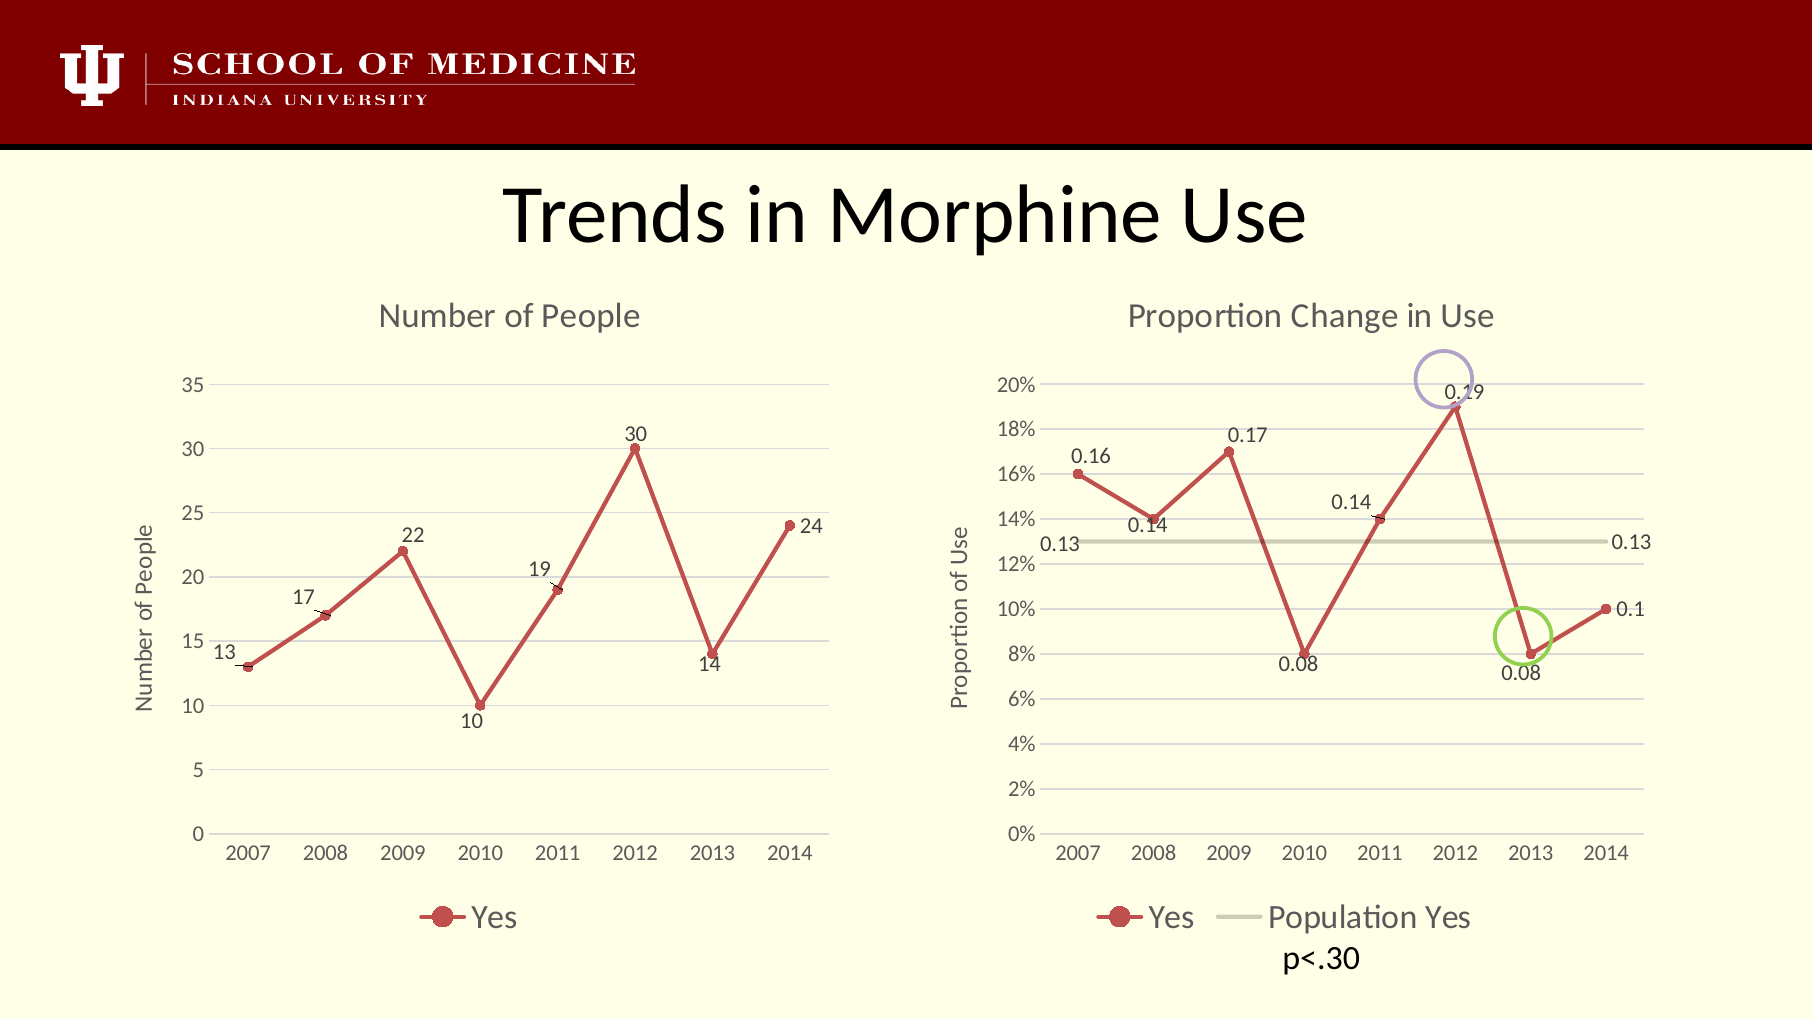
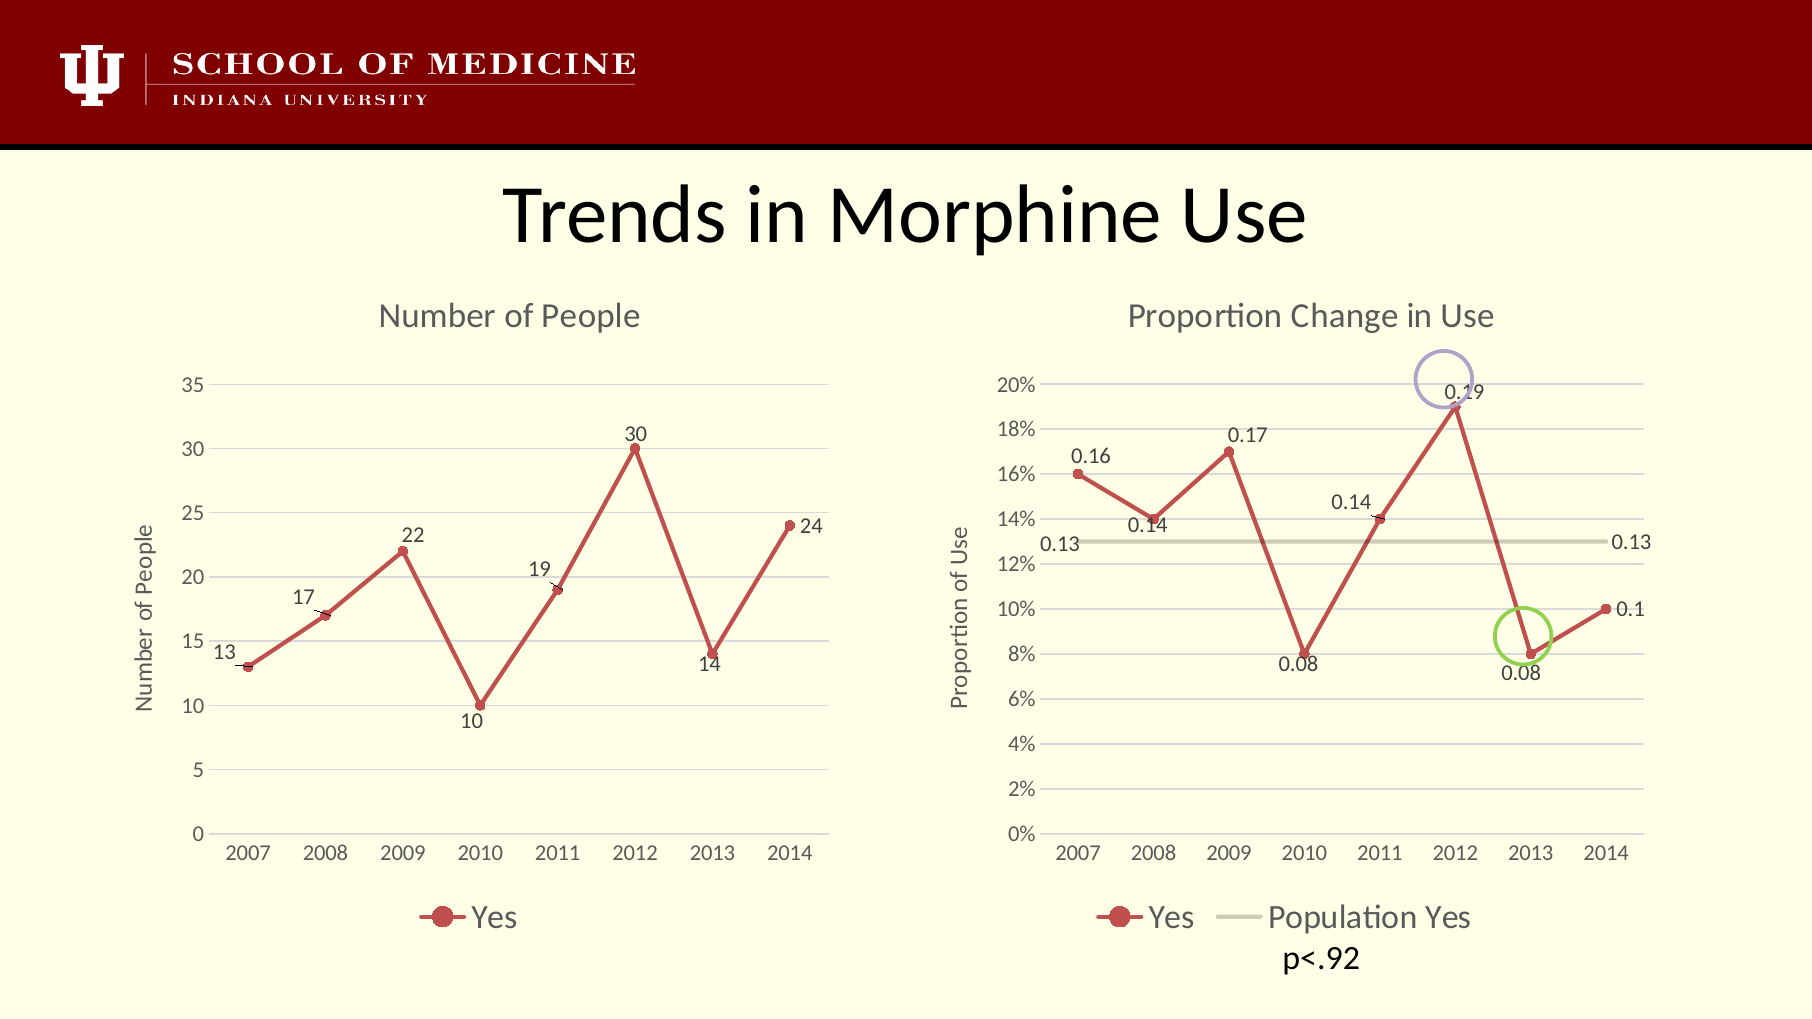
p<.30: p<.30 -> p<.92
